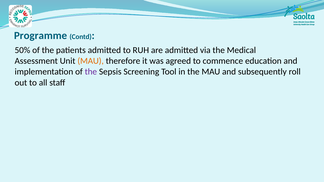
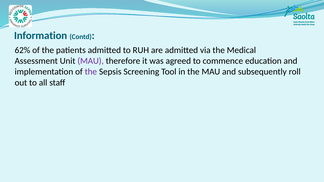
Programme: Programme -> Information
50%: 50% -> 62%
MAU at (91, 61) colour: orange -> purple
